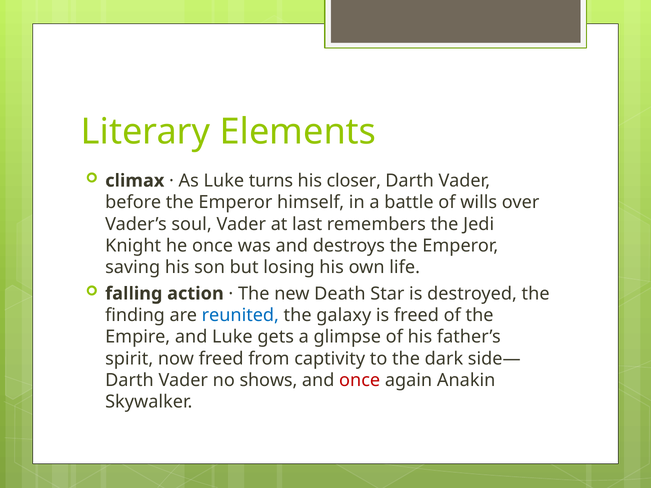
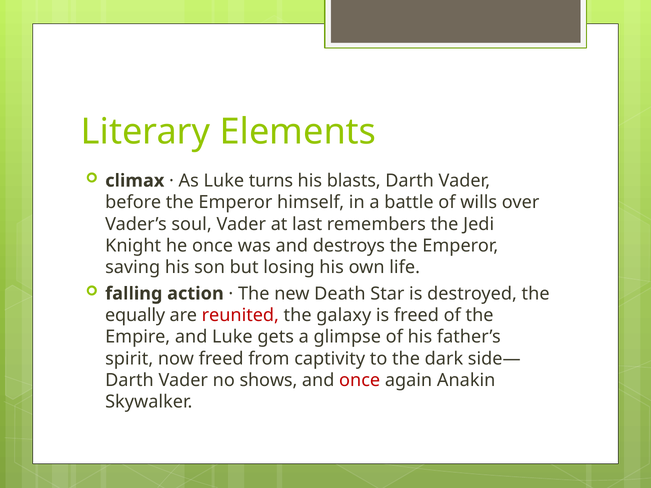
closer: closer -> blasts
finding: finding -> equally
reunited colour: blue -> red
